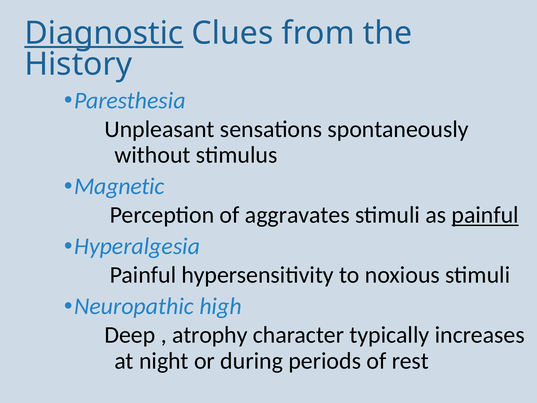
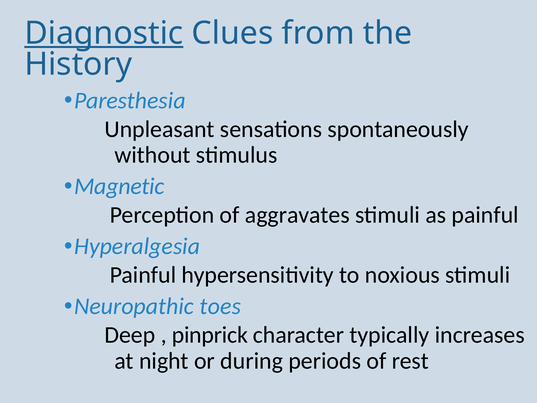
painful at (485, 215) underline: present -> none
high: high -> toes
atrophy: atrophy -> pinprick
